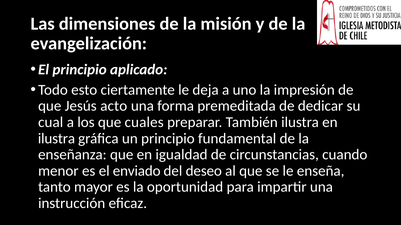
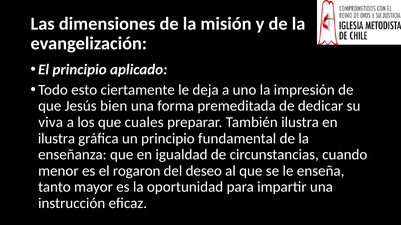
acto: acto -> bien
cual: cual -> viva
enviado: enviado -> rogaron
